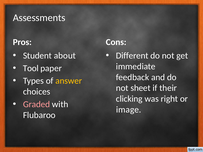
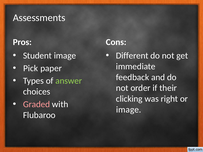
Student about: about -> image
Tool: Tool -> Pick
answer colour: yellow -> light green
sheet: sheet -> order
